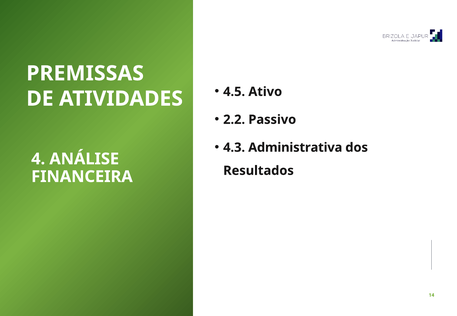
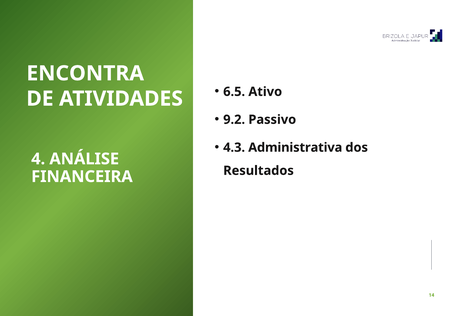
PREMISSAS: PREMISSAS -> ENCONTRA
4.5: 4.5 -> 6.5
2.2: 2.2 -> 9.2
